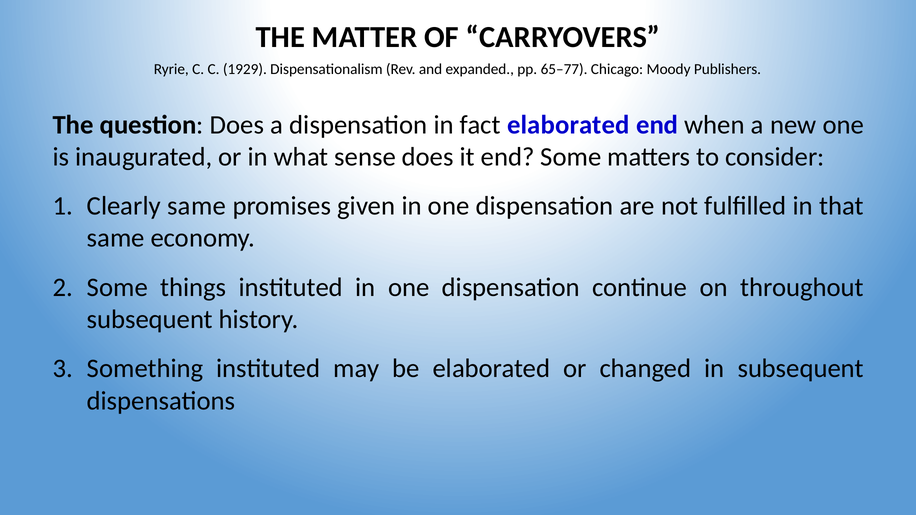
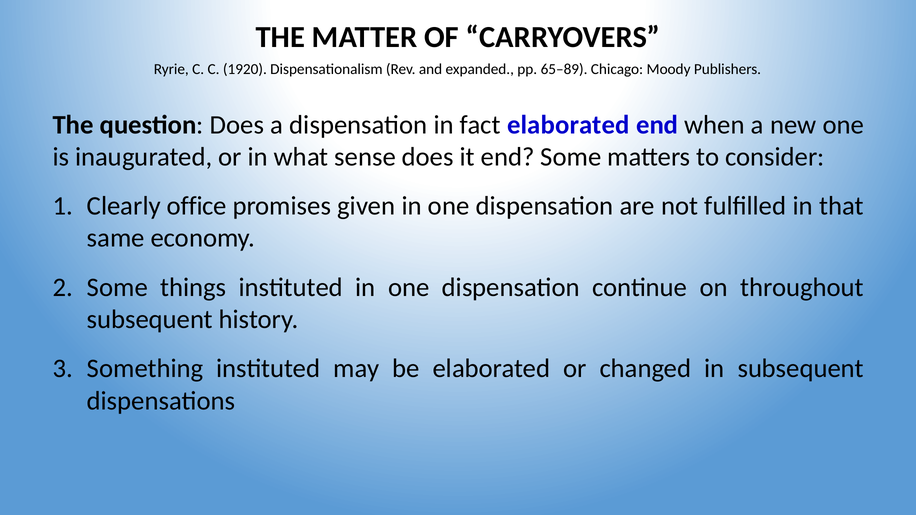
1929: 1929 -> 1920
65–77: 65–77 -> 65–89
Clearly same: same -> office
